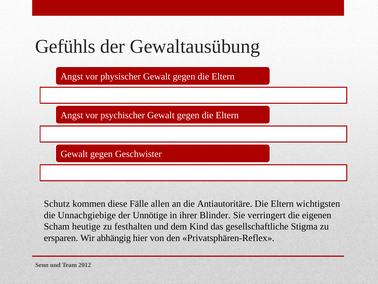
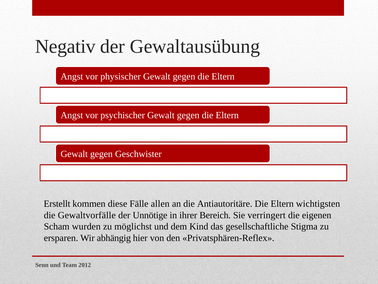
Gefühls: Gefühls -> Negativ
Schutz: Schutz -> Erstellt
Unnachgiebige: Unnachgiebige -> Gewaltvorfälle
Blinder: Blinder -> Bereich
heutige: heutige -> wurden
festhalten: festhalten -> möglichst
